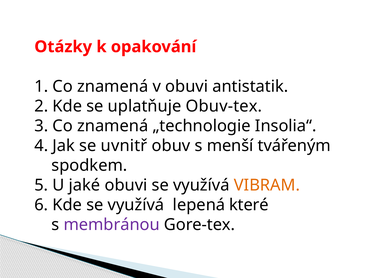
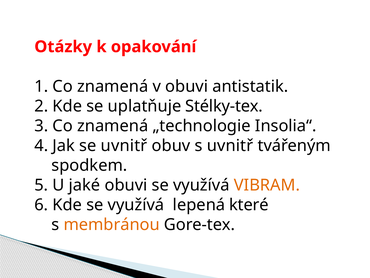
Obuv-tex: Obuv-tex -> Stélky-tex
s menší: menší -> uvnitř
membránou colour: purple -> orange
